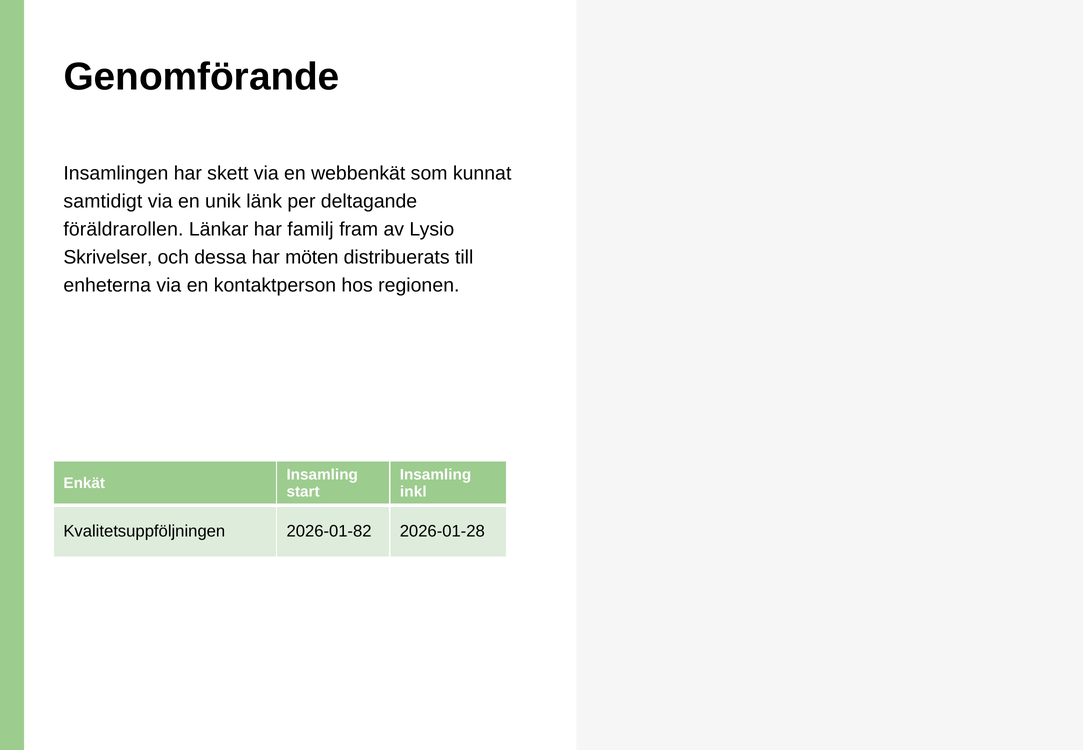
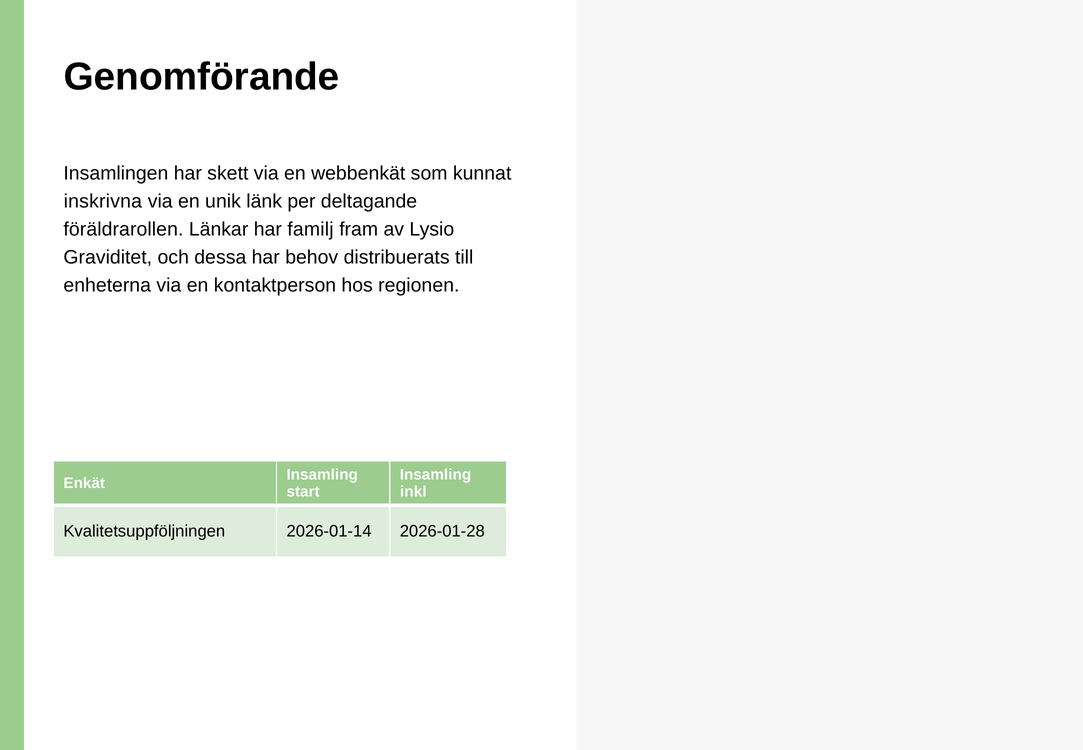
samtidigt: samtidigt -> inskrivna
Skrivelser: Skrivelser -> Graviditet
möten: möten -> behov
2026-01-82: 2026-01-82 -> 2026-01-14
